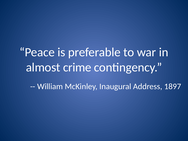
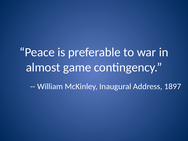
crime: crime -> game
